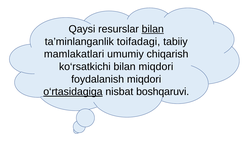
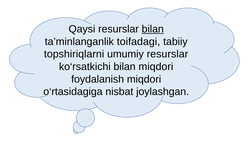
mamlakatlari: mamlakatlari -> topshiriqlarni
umumiy chiqarish: chiqarish -> resurslar
o‘rtasidagiga underline: present -> none
boshqaruvi: boshqaruvi -> joylashgan
